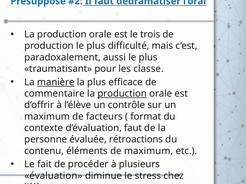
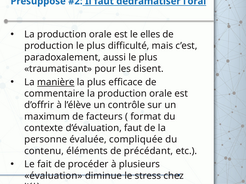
trois: trois -> elles
classe: classe -> disent
production at (122, 94) underline: present -> none
rétroactions: rétroactions -> compliquée
de maximum: maximum -> précédant
